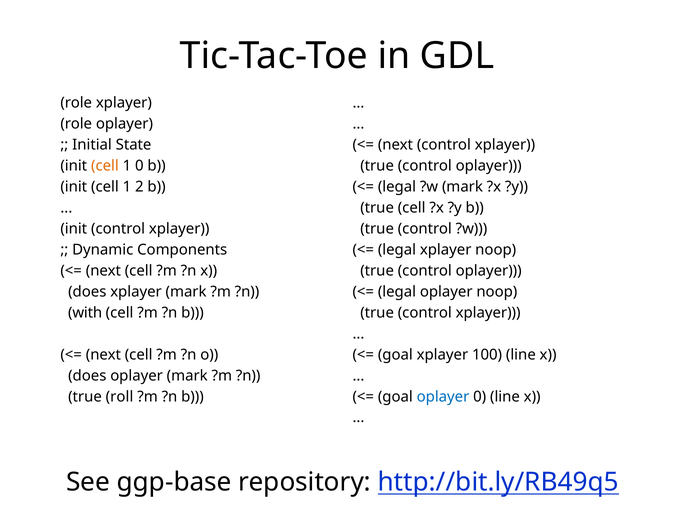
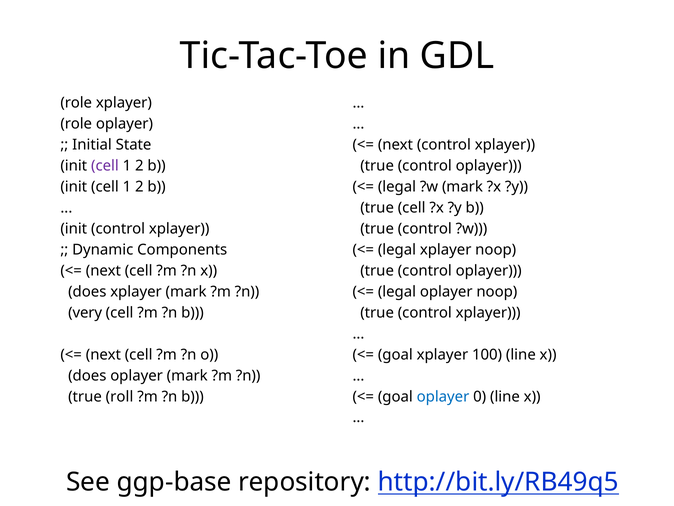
cell at (105, 166) colour: orange -> purple
0 at (139, 166): 0 -> 2
with: with -> very
